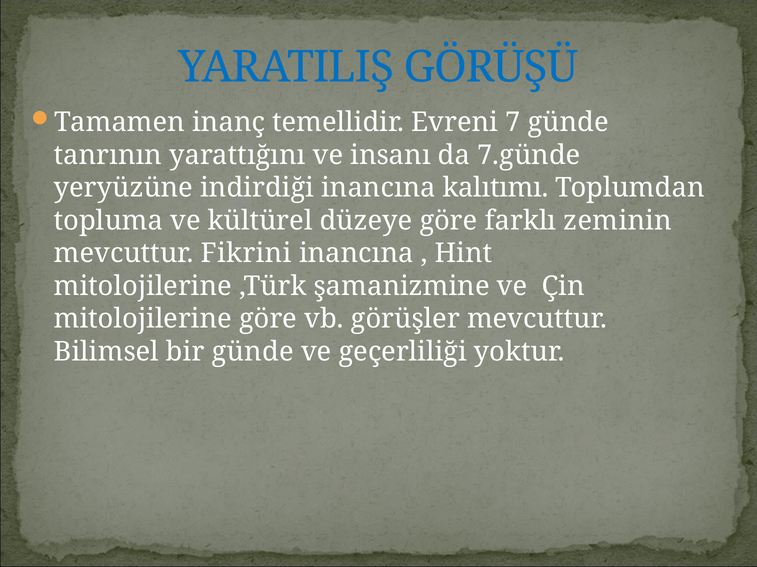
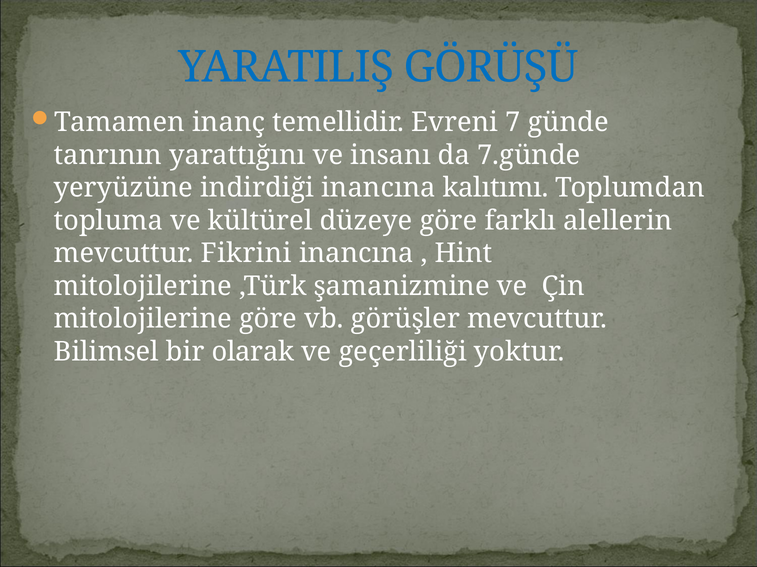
zeminin: zeminin -> alellerin
bir günde: günde -> olarak
